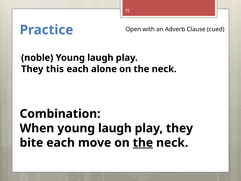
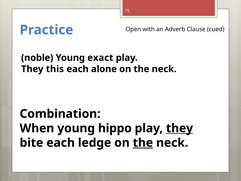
laugh at (100, 58): laugh -> exact
When young laugh: laugh -> hippo
they at (180, 128) underline: none -> present
move: move -> ledge
